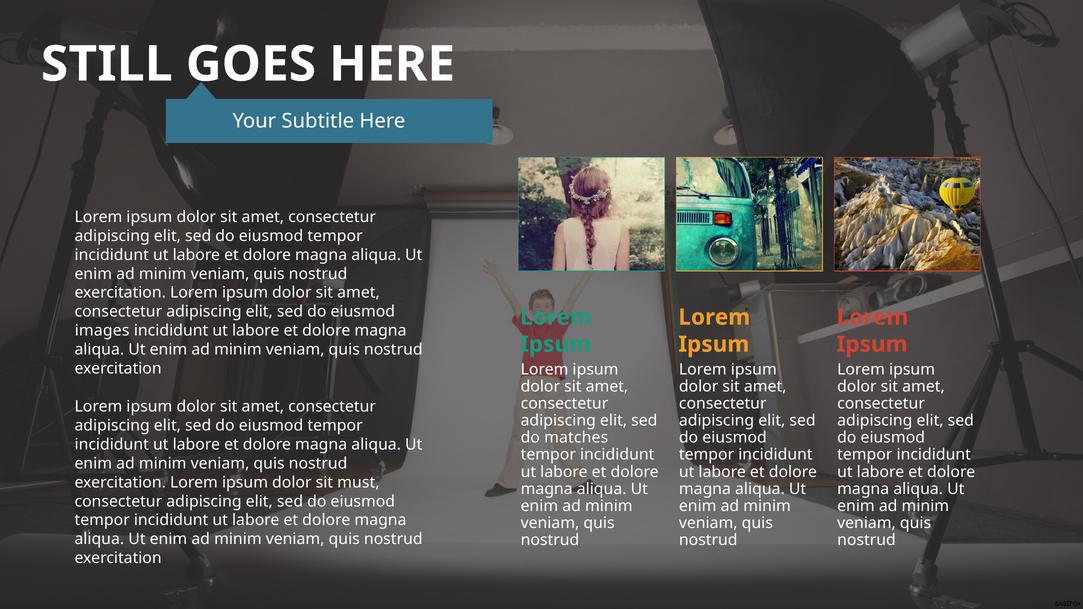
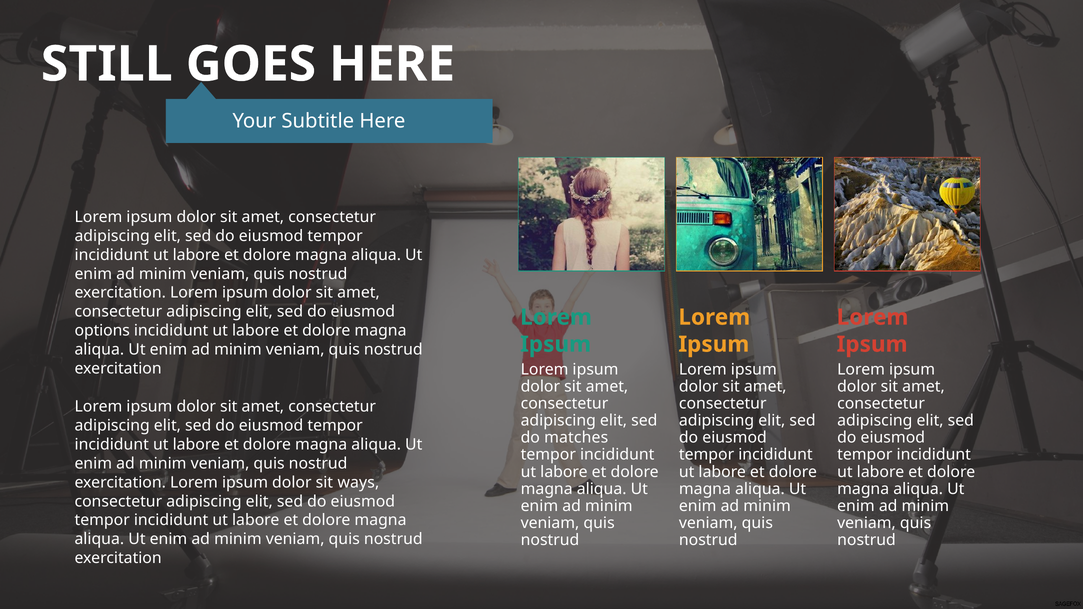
images: images -> options
must: must -> ways
